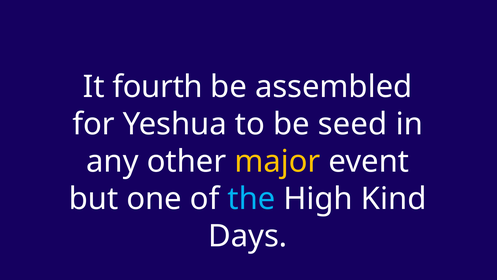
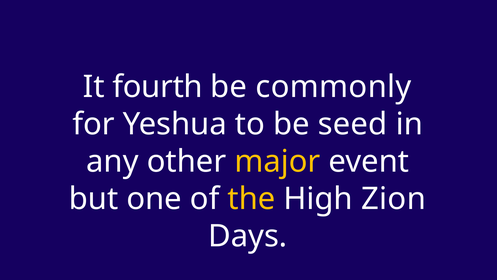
assembled: assembled -> commonly
the colour: light blue -> yellow
Kind: Kind -> Zion
